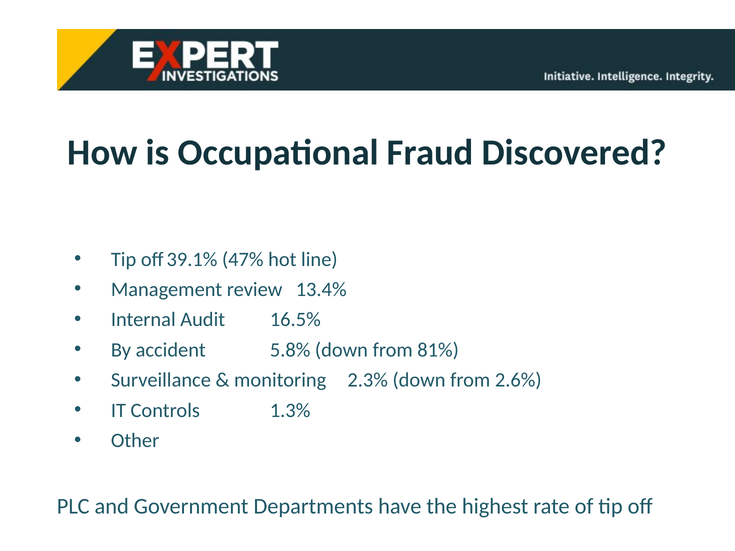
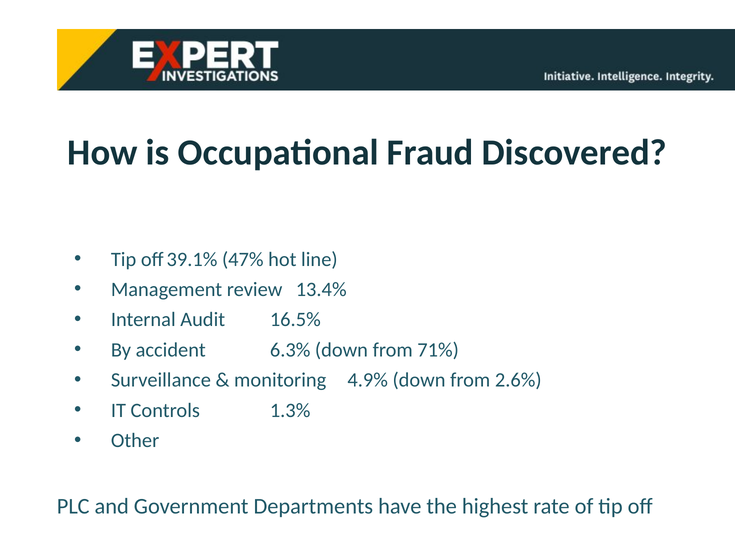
5.8%: 5.8% -> 6.3%
81%: 81% -> 71%
2.3%: 2.3% -> 4.9%
